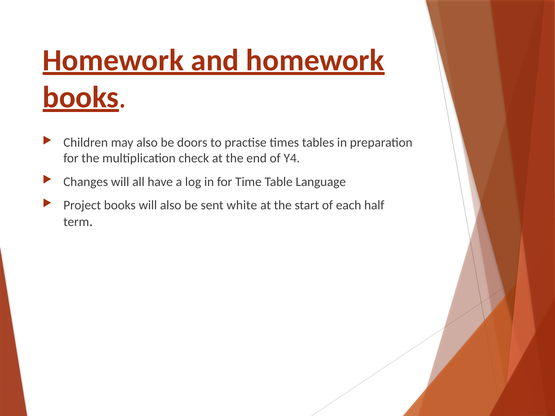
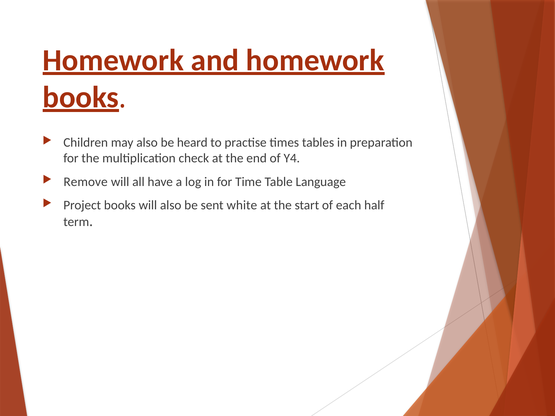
doors: doors -> heard
Changes: Changes -> Remove
